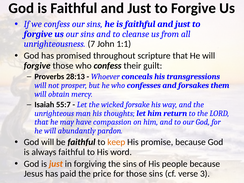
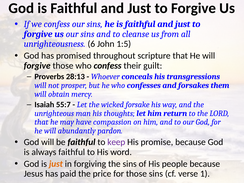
7: 7 -> 6
1:1: 1:1 -> 1:5
keep colour: orange -> purple
3: 3 -> 1
